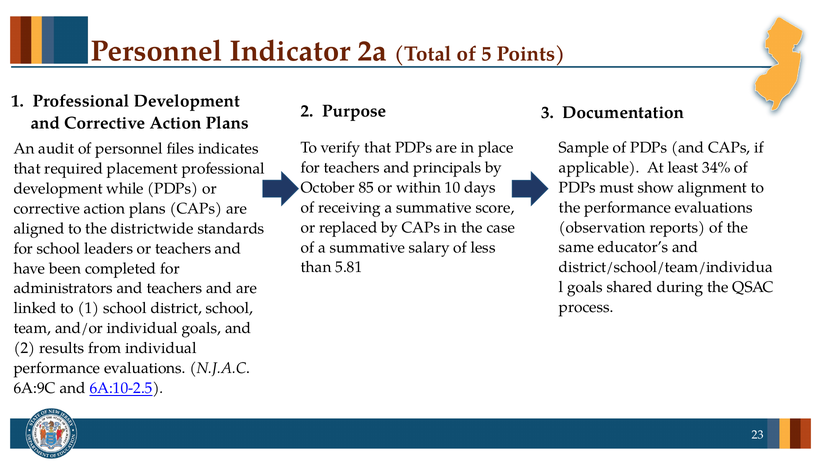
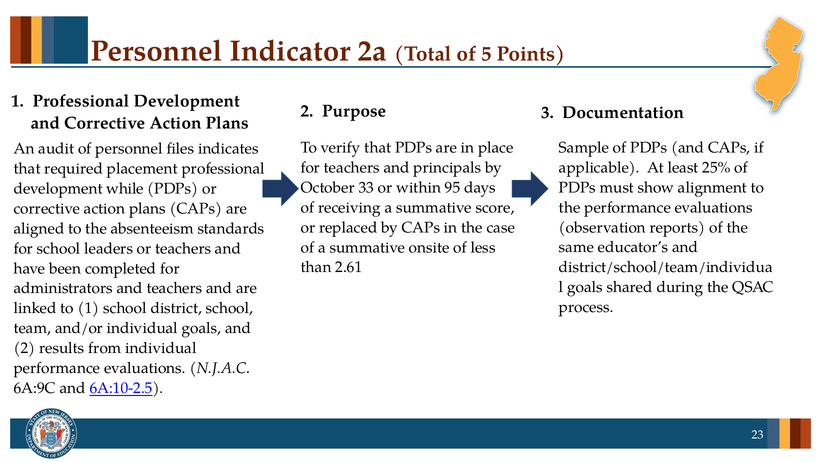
34%: 34% -> 25%
85: 85 -> 33
10: 10 -> 95
districtwide: districtwide -> absenteeism
salary: salary -> onsite
5.81: 5.81 -> 2.61
